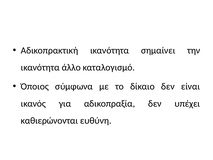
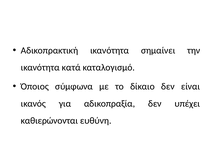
άλλο: άλλο -> κατά
